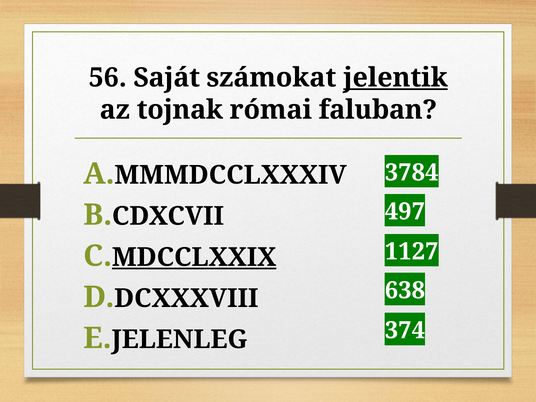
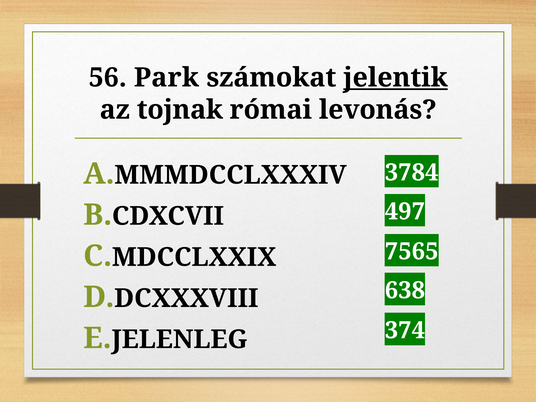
Saját: Saját -> Park
faluban: faluban -> levonás
1127: 1127 -> 7565
MDCCLXXIX underline: present -> none
